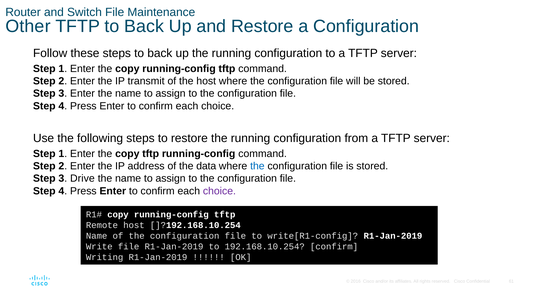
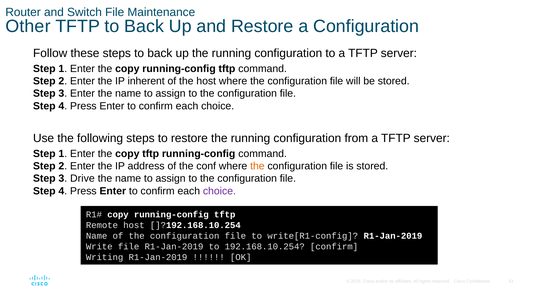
transmit: transmit -> inherent
data: data -> conf
the at (257, 166) colour: blue -> orange
